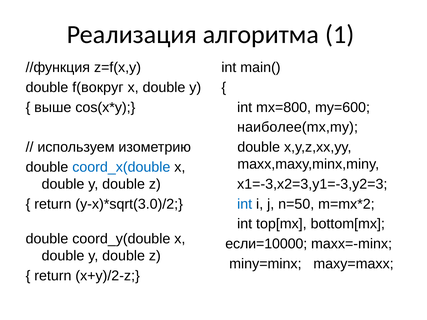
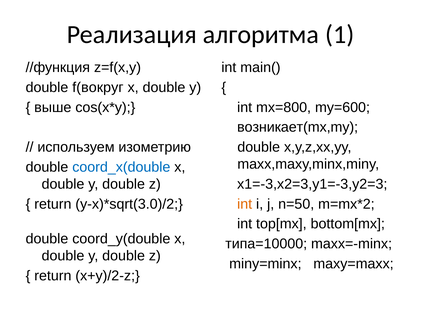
наиболее(mx,my: наиболее(mx,my -> возникает(mx,my
int at (245, 204) colour: blue -> orange
если=10000: если=10000 -> типа=10000
